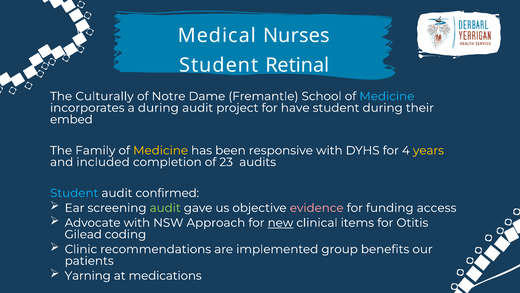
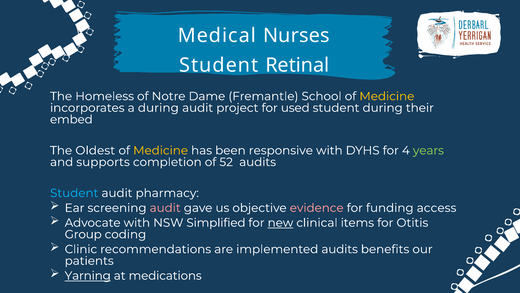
Culturally: Culturally -> Homeless
Medicine at (387, 96) colour: light blue -> yellow
have: have -> used
Family: Family -> Oldest
years colour: yellow -> light green
included: included -> supports
23: 23 -> 52
confirmed: confirmed -> pharmacy
audit at (165, 208) colour: light green -> pink
Approach: Approach -> Simplified
Gilead: Gilead -> Group
implemented group: group -> audits
Yarning underline: none -> present
